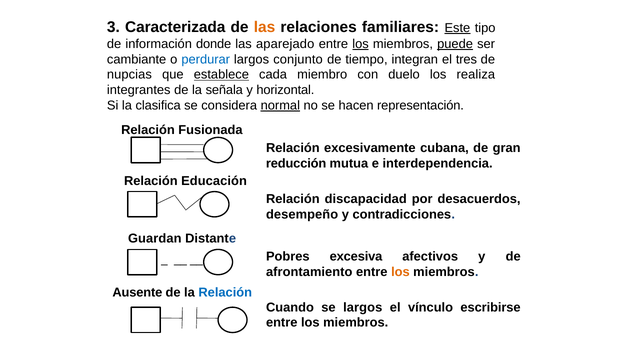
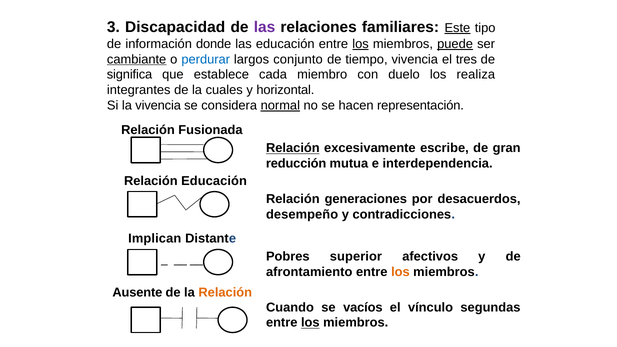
Caracterizada: Caracterizada -> Discapacidad
las at (265, 27) colour: orange -> purple
las aparejado: aparejado -> educación
cambiante underline: none -> present
tiempo integran: integran -> vivencia
nupcias: nupcias -> significa
establece underline: present -> none
señala: señala -> cuales
la clasifica: clasifica -> vivencia
Relación at (293, 148) underline: none -> present
cubana: cubana -> escribe
discapacidad: discapacidad -> generaciones
Guardan: Guardan -> Implican
excesiva: excesiva -> superior
Relación at (225, 293) colour: blue -> orange
se largos: largos -> vacíos
escribirse: escribirse -> segundas
los at (310, 323) underline: none -> present
